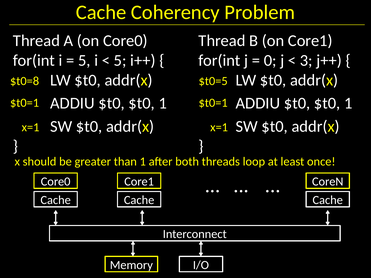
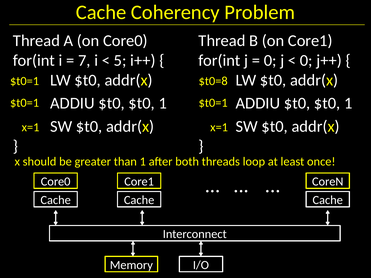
5 at (84, 61): 5 -> 7
3 at (306, 61): 3 -> 0
$t0=8 at (25, 81): $t0=8 -> $t0=1
$t0=5: $t0=5 -> $t0=8
